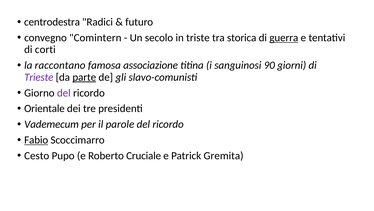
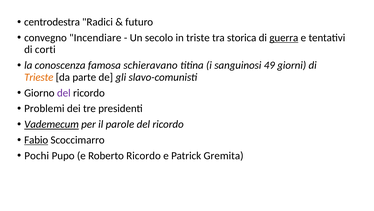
Comintern: Comintern -> Incendiare
raccontano: raccontano -> conoscenza
associazione: associazione -> schieravano
90: 90 -> 49
Trieste colour: purple -> orange
parte underline: present -> none
Orientale: Orientale -> Problemi
Vademecum underline: none -> present
Cesto: Cesto -> Pochi
Roberto Cruciale: Cruciale -> Ricordo
